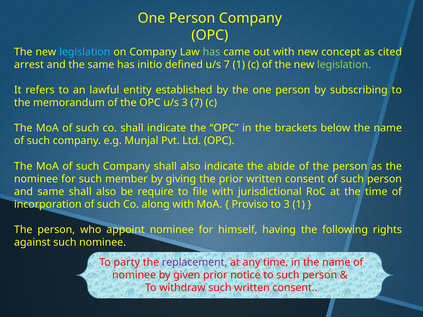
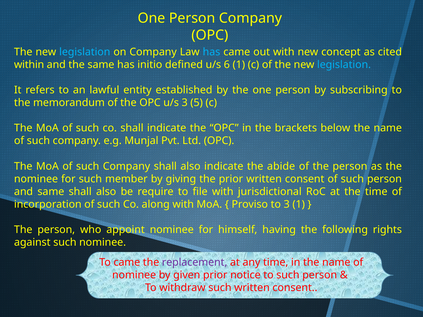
has at (211, 52) colour: light green -> light blue
arrest: arrest -> within
u/s 7: 7 -> 6
legislation at (344, 65) colour: light green -> light blue
3 7: 7 -> 5
To party: party -> came
